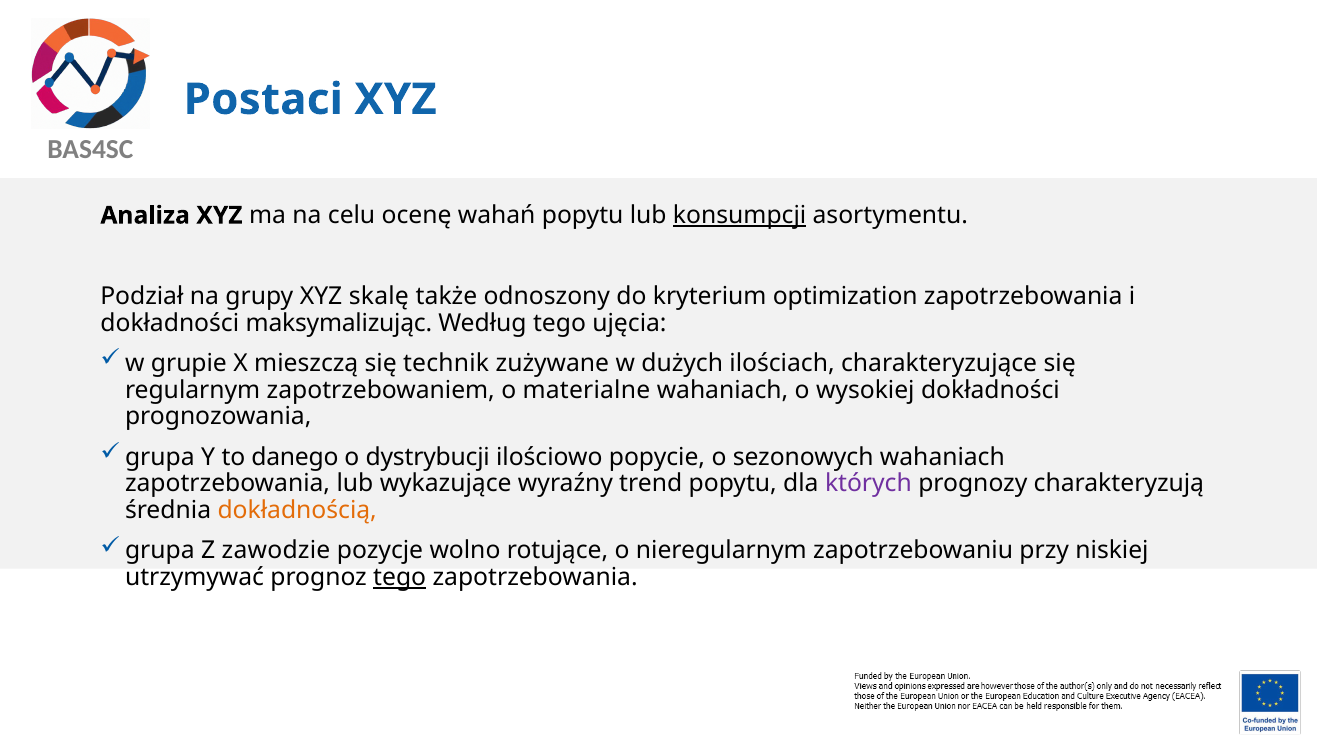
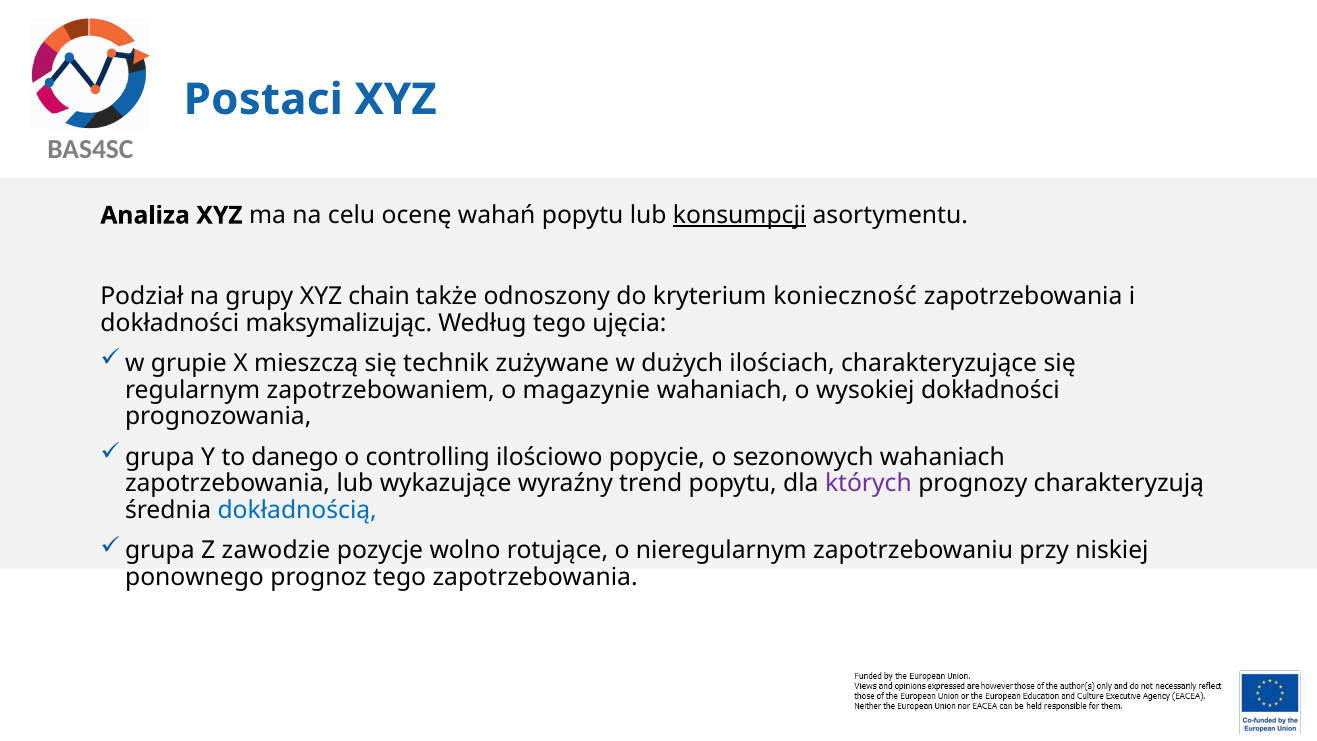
skalę: skalę -> chain
optimization: optimization -> konieczność
materialne: materialne -> magazynie
dystrybucji: dystrybucji -> controlling
dokładnością colour: orange -> blue
utrzymywać: utrzymywać -> ponownego
tego at (400, 577) underline: present -> none
